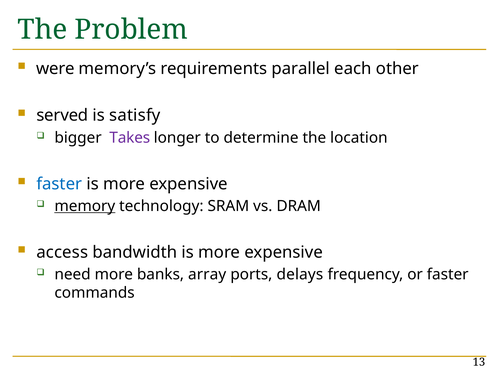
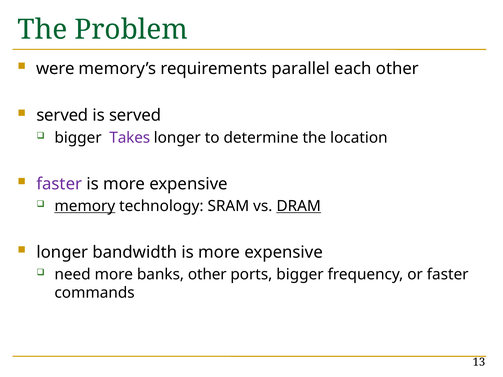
is satisfy: satisfy -> served
faster at (59, 184) colour: blue -> purple
DRAM underline: none -> present
access at (62, 252): access -> longer
banks array: array -> other
ports delays: delays -> bigger
